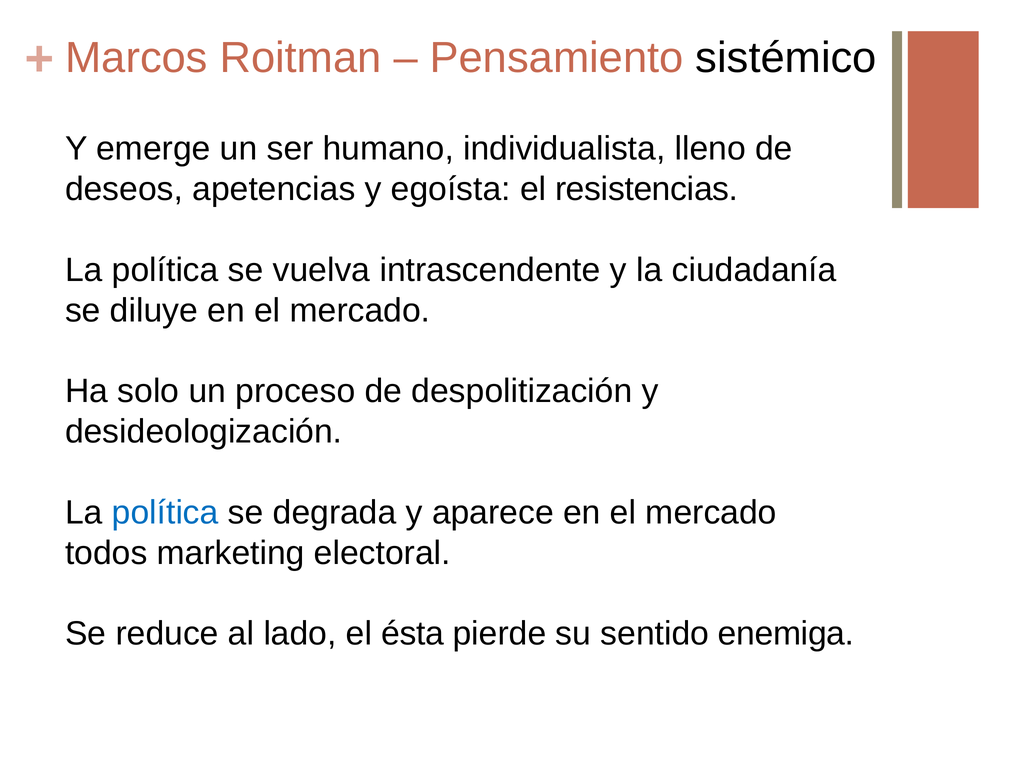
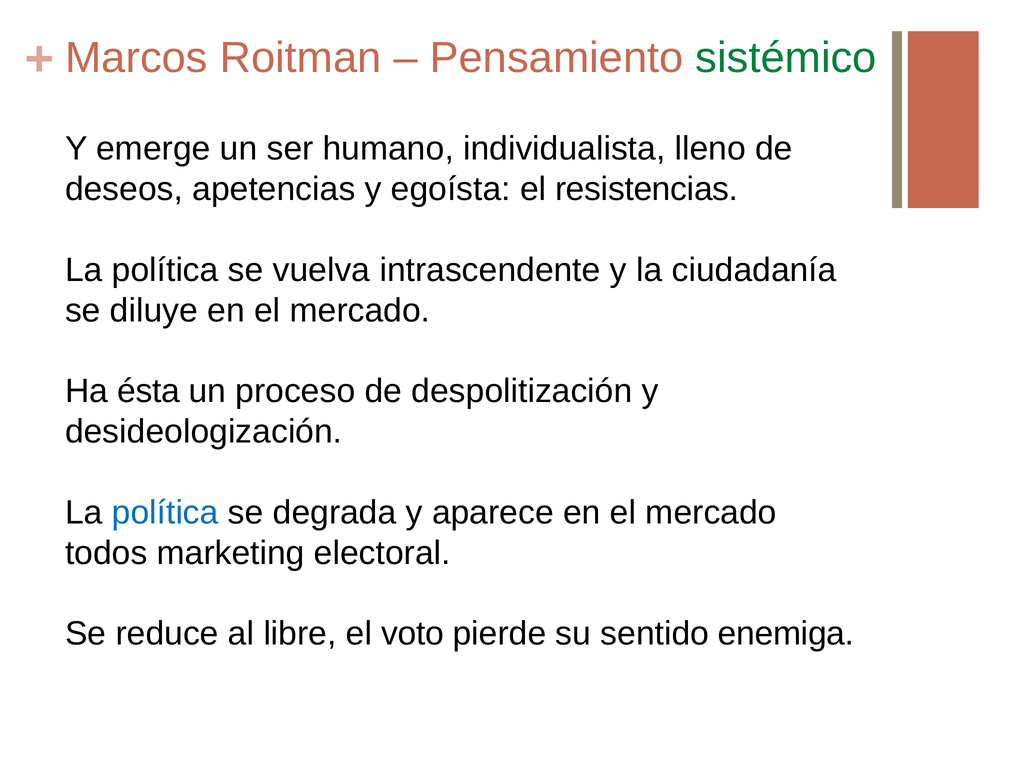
sistémico colour: black -> green
solo: solo -> ésta
lado: lado -> libre
ésta: ésta -> voto
